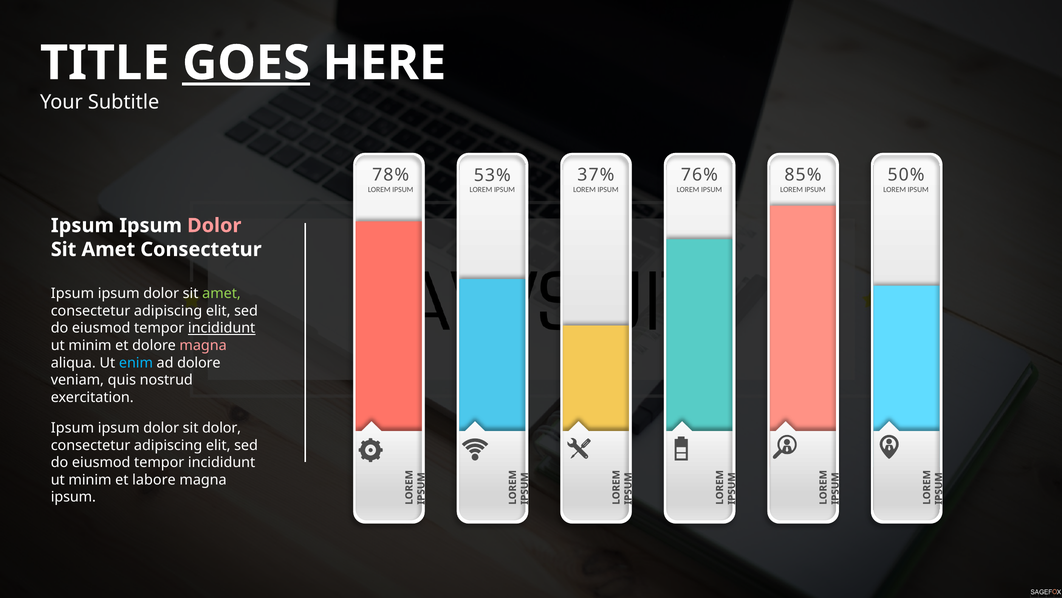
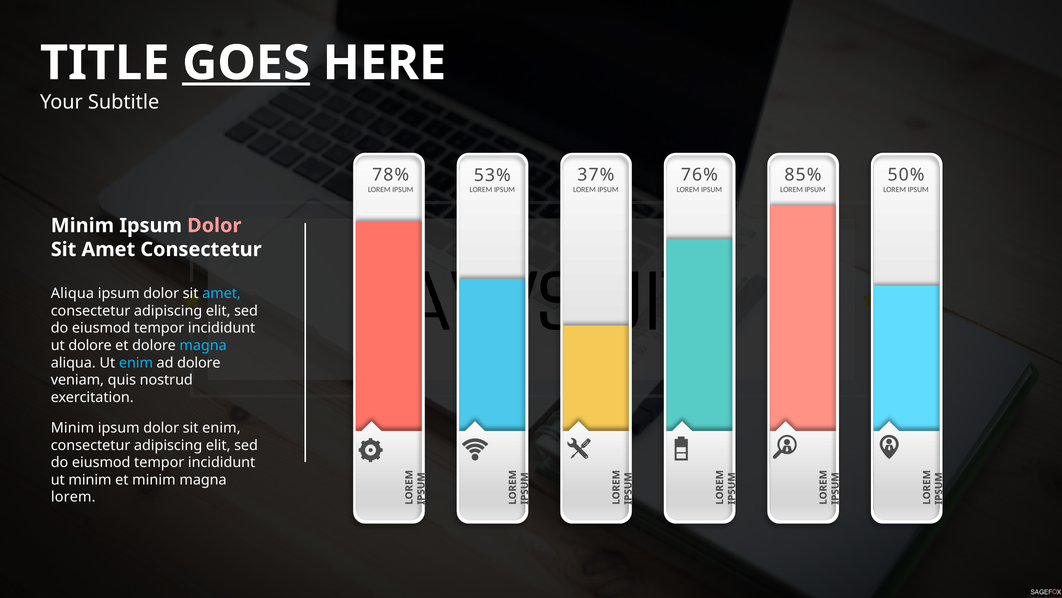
Ipsum at (82, 225): Ipsum -> Minim
Ipsum at (72, 293): Ipsum -> Aliqua
amet at (222, 293) colour: light green -> light blue
incididunt at (222, 328) underline: present -> none
minim at (90, 345): minim -> dolore
magna at (203, 345) colour: pink -> light blue
Ipsum at (72, 428): Ipsum -> Minim
sit dolor: dolor -> enim
et labore: labore -> minim
ipsum at (73, 497): ipsum -> lorem
